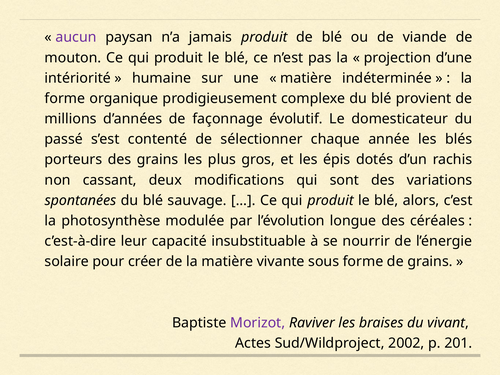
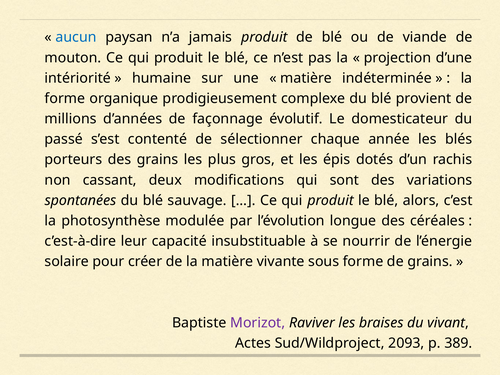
aucun colour: purple -> blue
2002: 2002 -> 2093
201: 201 -> 389
